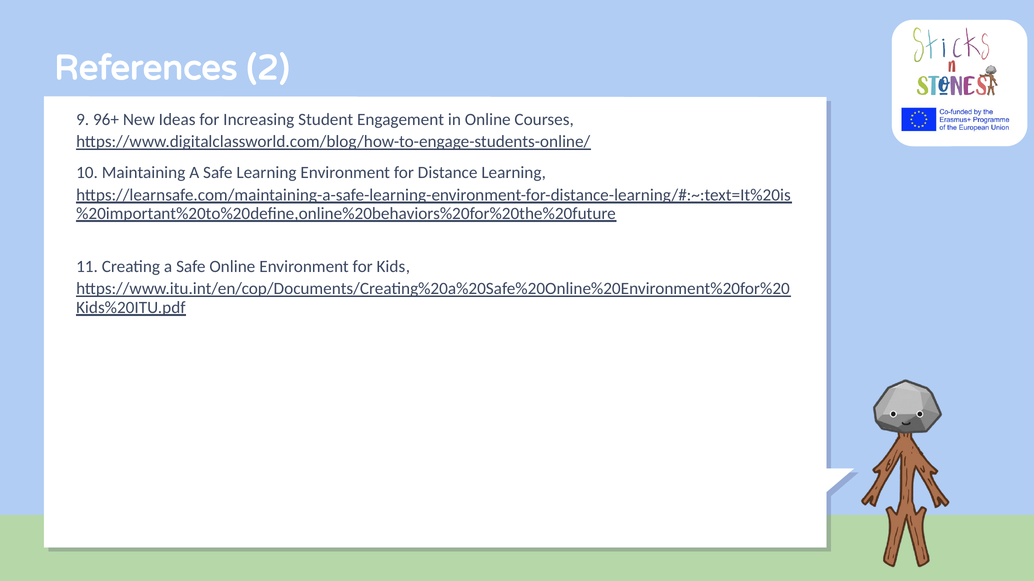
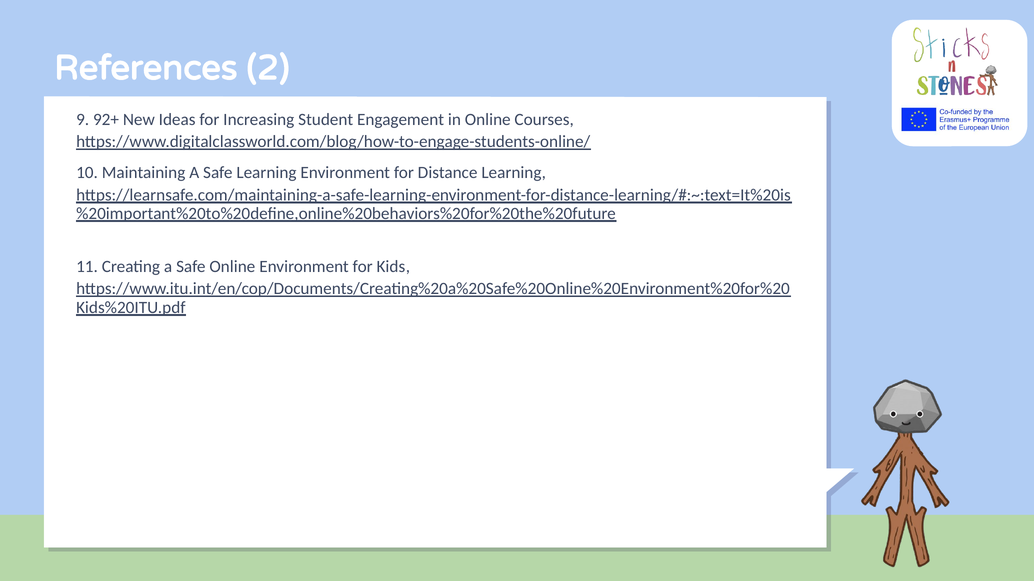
96+: 96+ -> 92+
